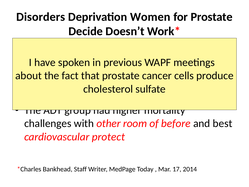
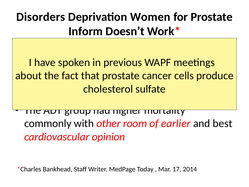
Decide: Decide -> Inform
challenges: challenges -> commonly
before: before -> earlier
protect: protect -> opinion
